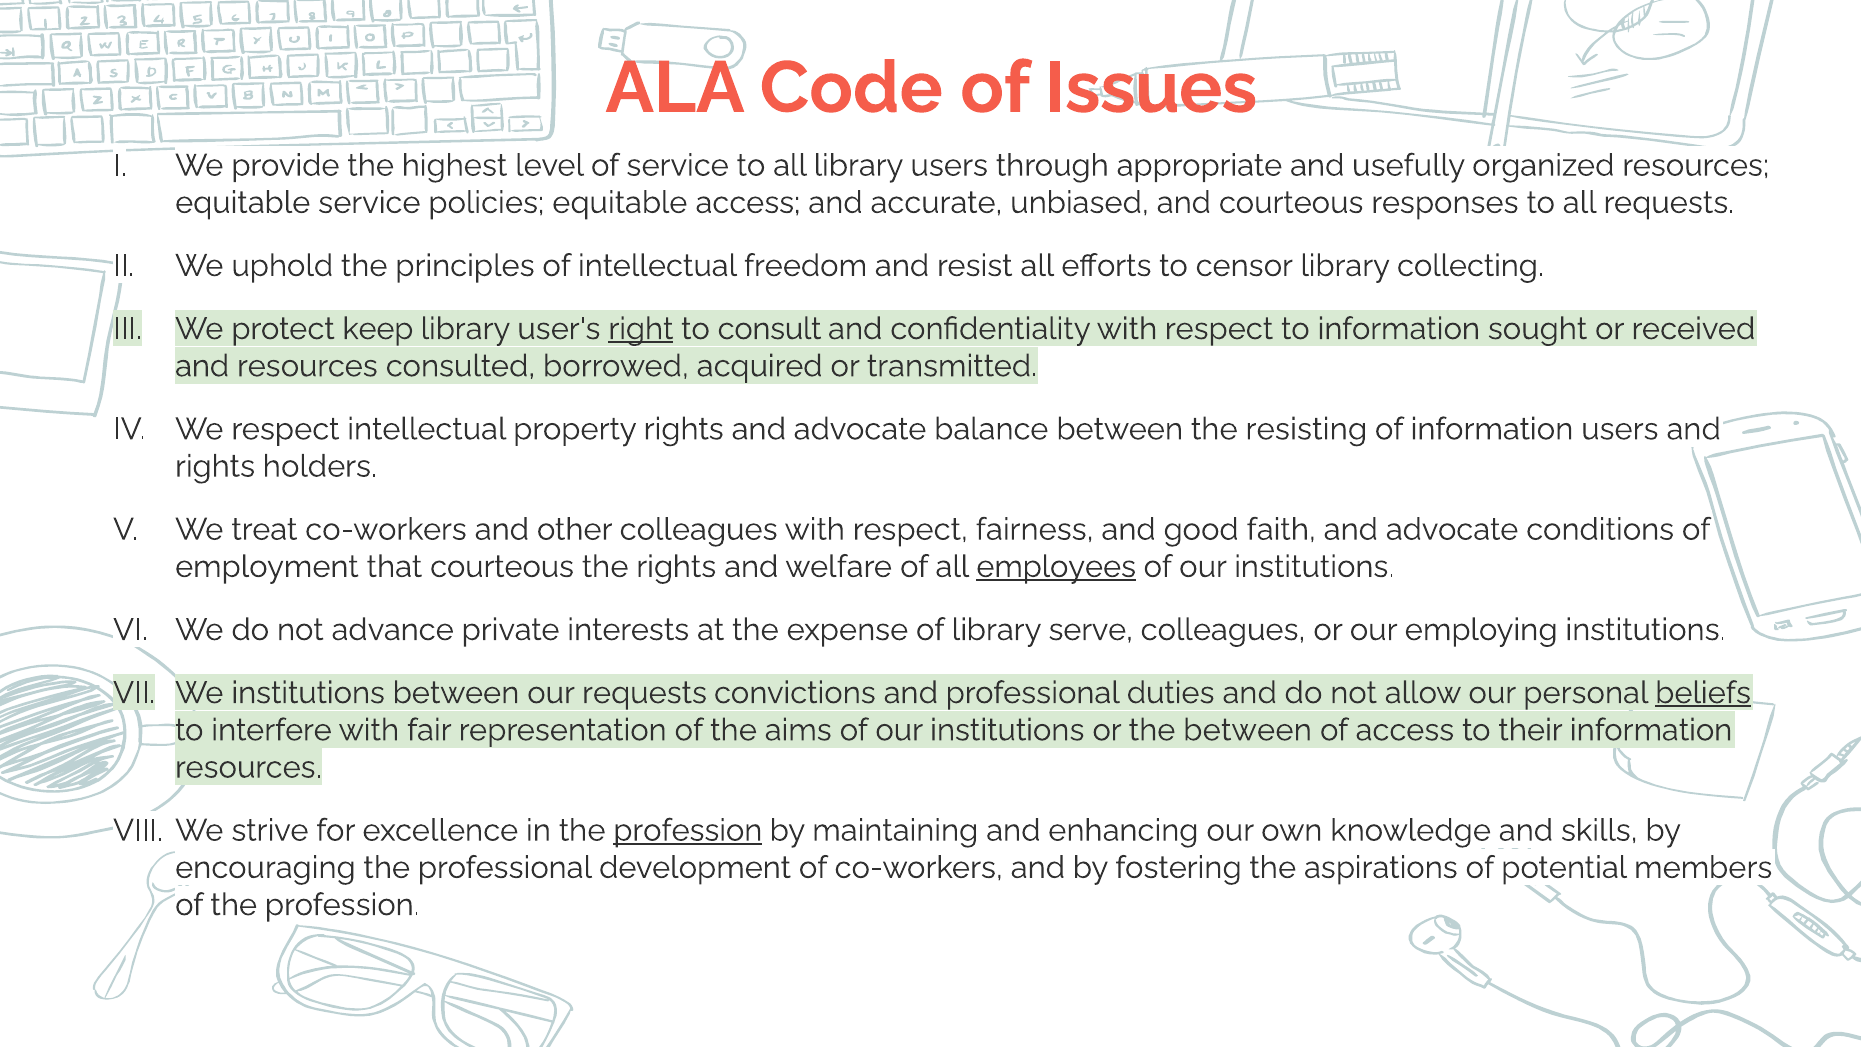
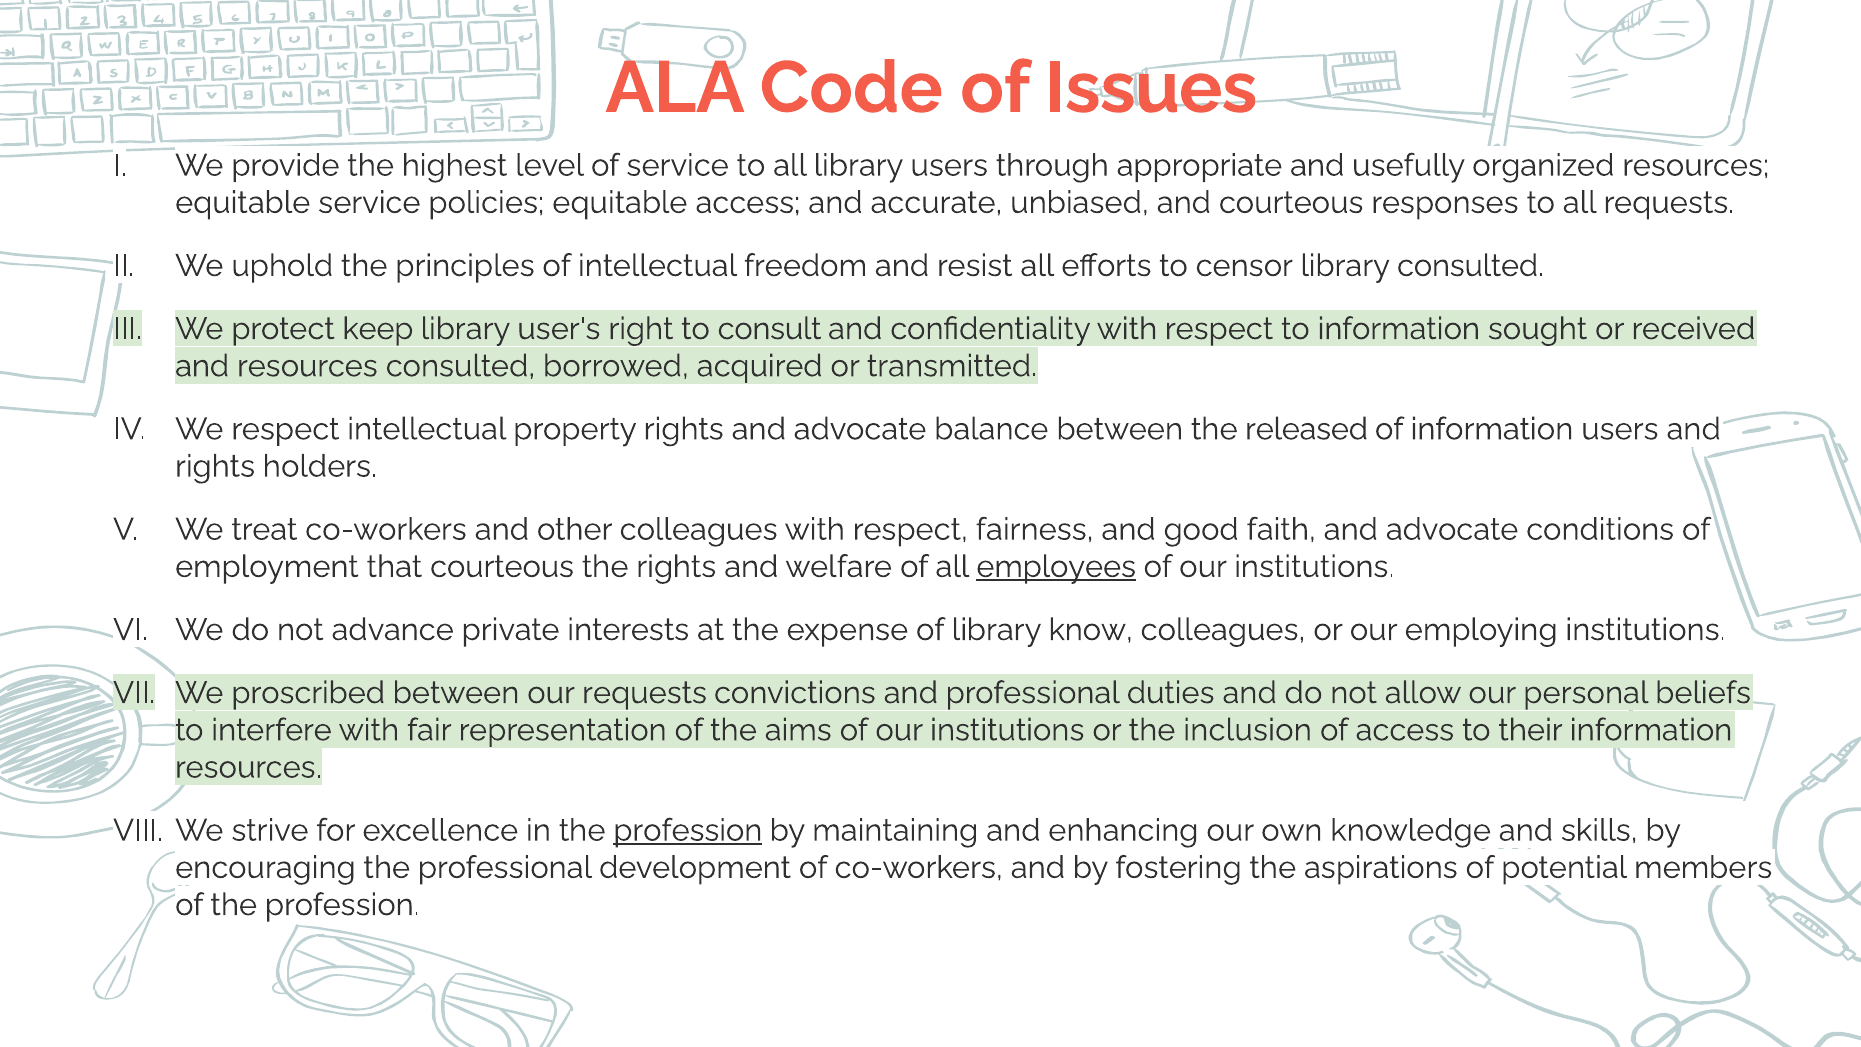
library collecting: collecting -> consulted
right underline: present -> none
resisting: resisting -> released
serve: serve -> know
We institutions: institutions -> proscribed
beliefs underline: present -> none
the between: between -> inclusion
